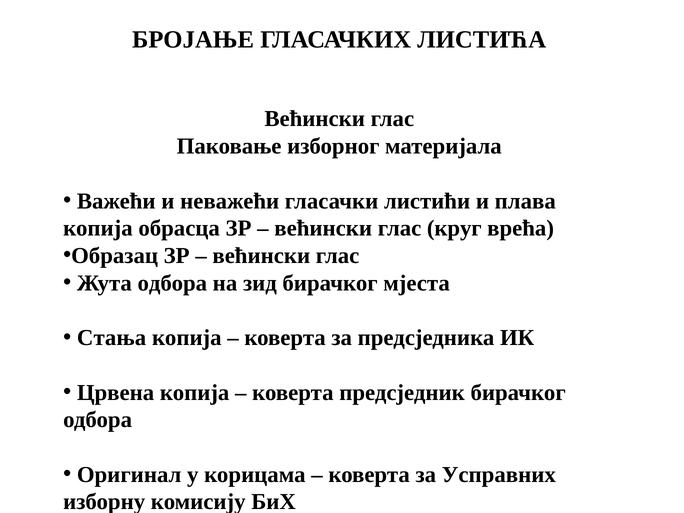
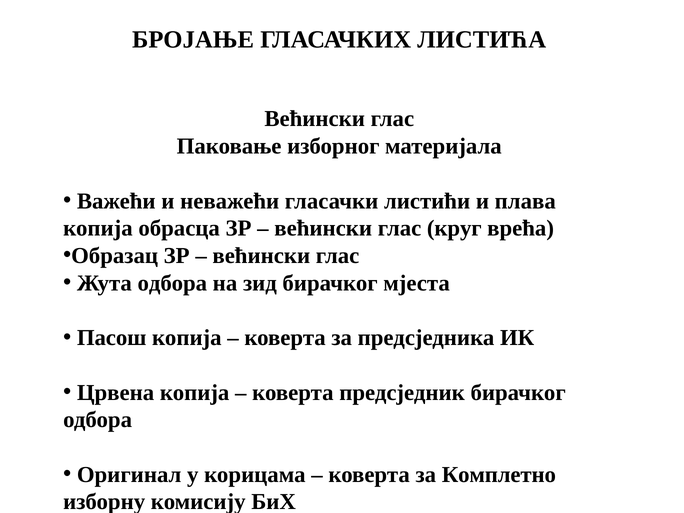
Стања: Стања -> Пасош
Усправних: Усправних -> Комплетно
